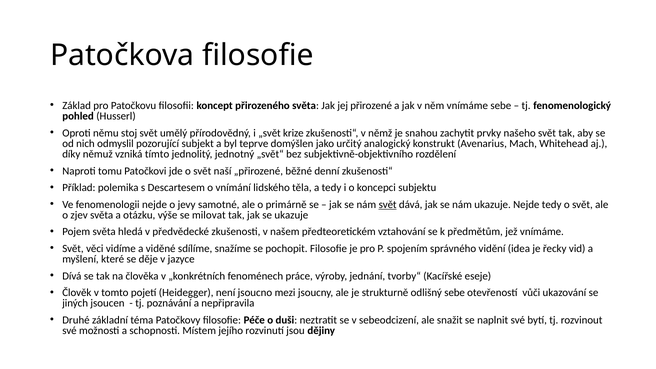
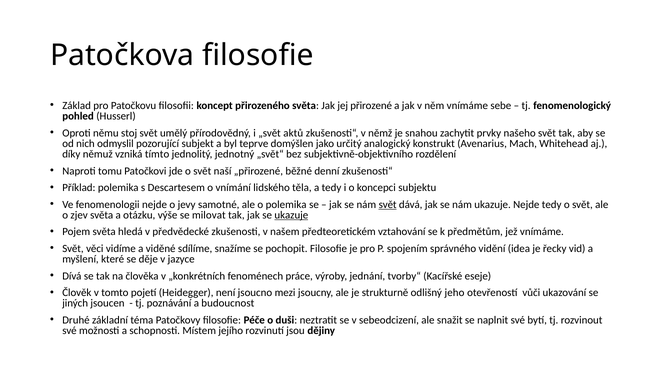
krize: krize -> aktů
o primárně: primárně -> polemika
ukazuje at (291, 215) underline: none -> present
odlišný sebe: sebe -> jeho
nepřipravila: nepřipravila -> budoucnost
